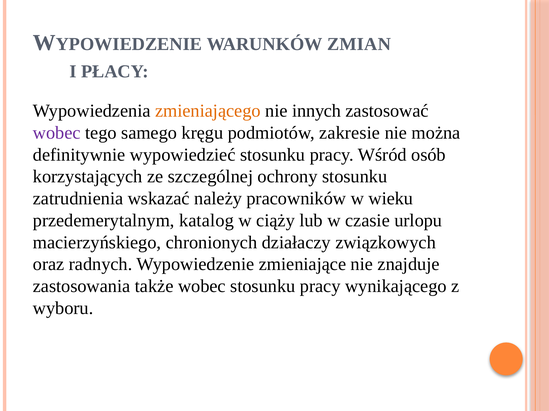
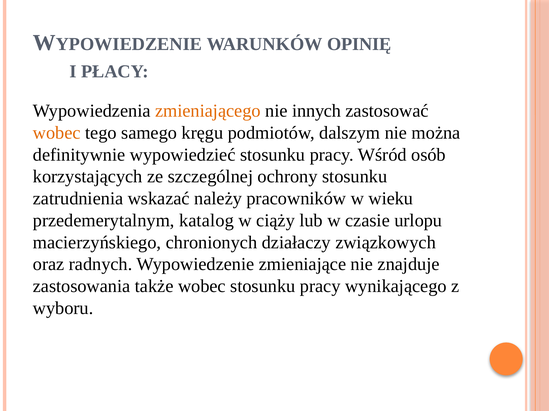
ZMIAN: ZMIAN -> OPINIĘ
wobec at (57, 133) colour: purple -> orange
zakresie: zakresie -> dalszym
